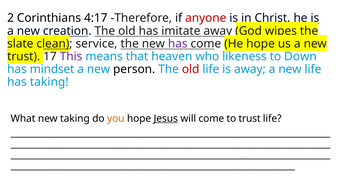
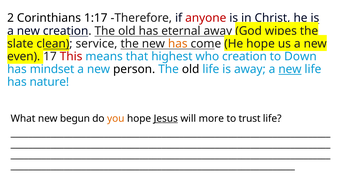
4:17: 4:17 -> 1:17
imitate: imitate -> eternal
has at (178, 44) colour: purple -> orange
trust at (24, 56): trust -> even
This colour: purple -> red
heaven: heaven -> highest
who likeness: likeness -> creation
old at (191, 69) colour: red -> black
new at (290, 69) underline: none -> present
has taking: taking -> nature
new taking: taking -> begun
will come: come -> more
